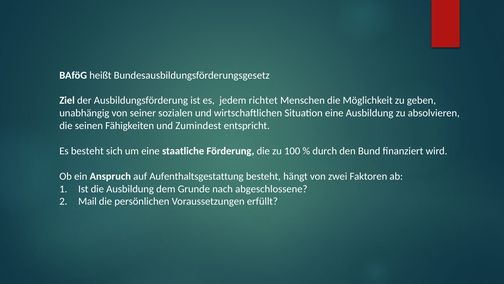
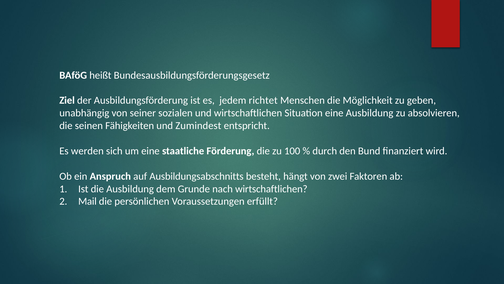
Es besteht: besteht -> werden
Aufenthaltsgestattung: Aufenthaltsgestattung -> Ausbildungsabschnitts
nach abgeschlossene: abgeschlossene -> wirtschaftlichen
